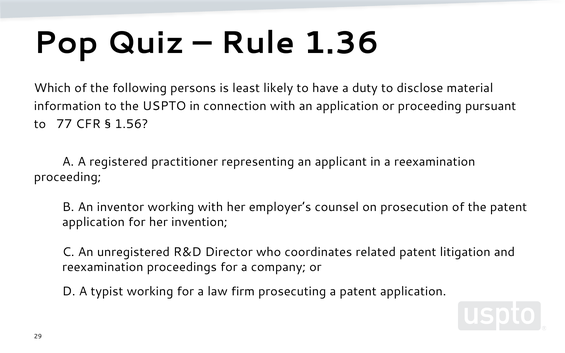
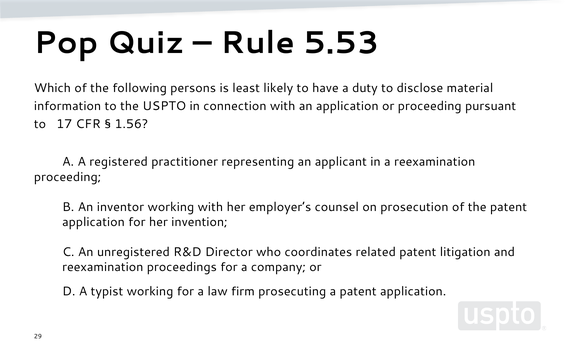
1.36: 1.36 -> 5.53
77: 77 -> 17
